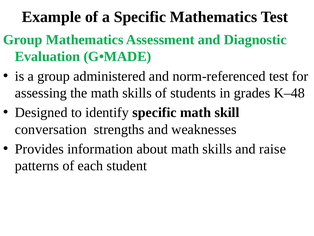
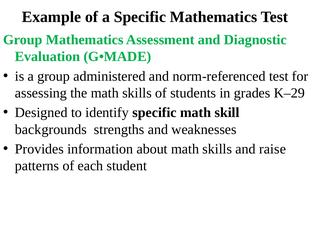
K–48: K–48 -> K–29
conversation: conversation -> backgrounds
